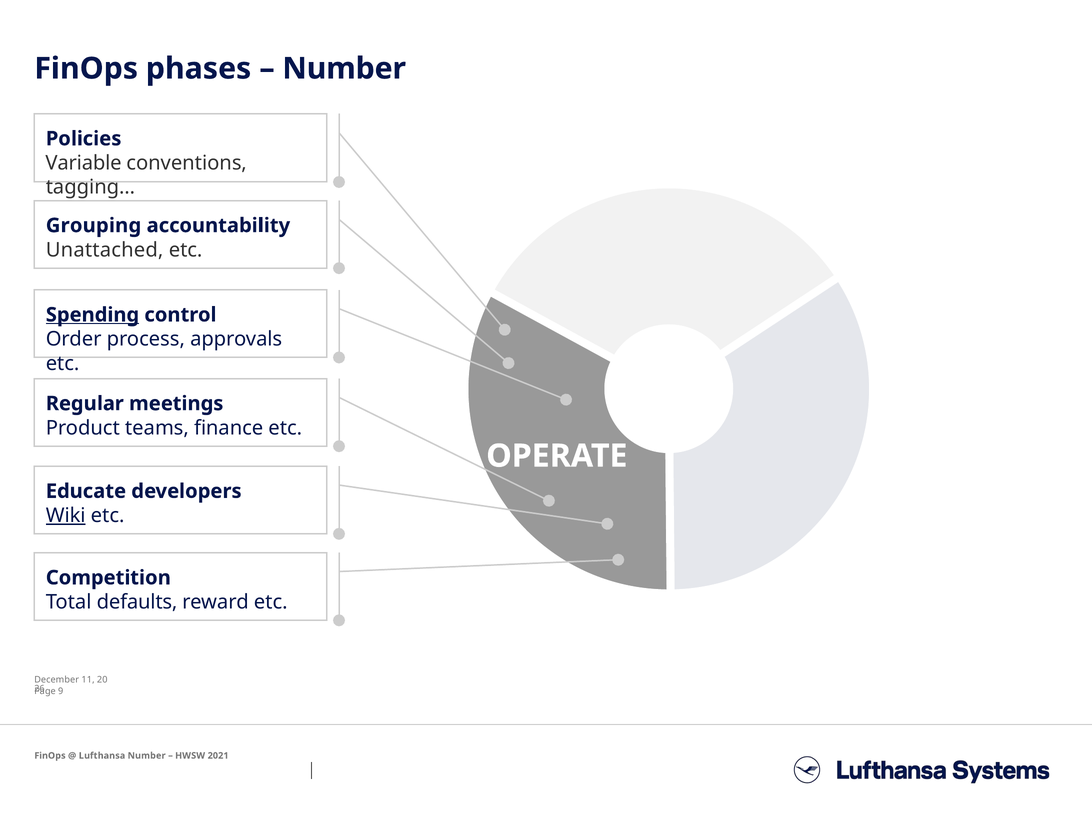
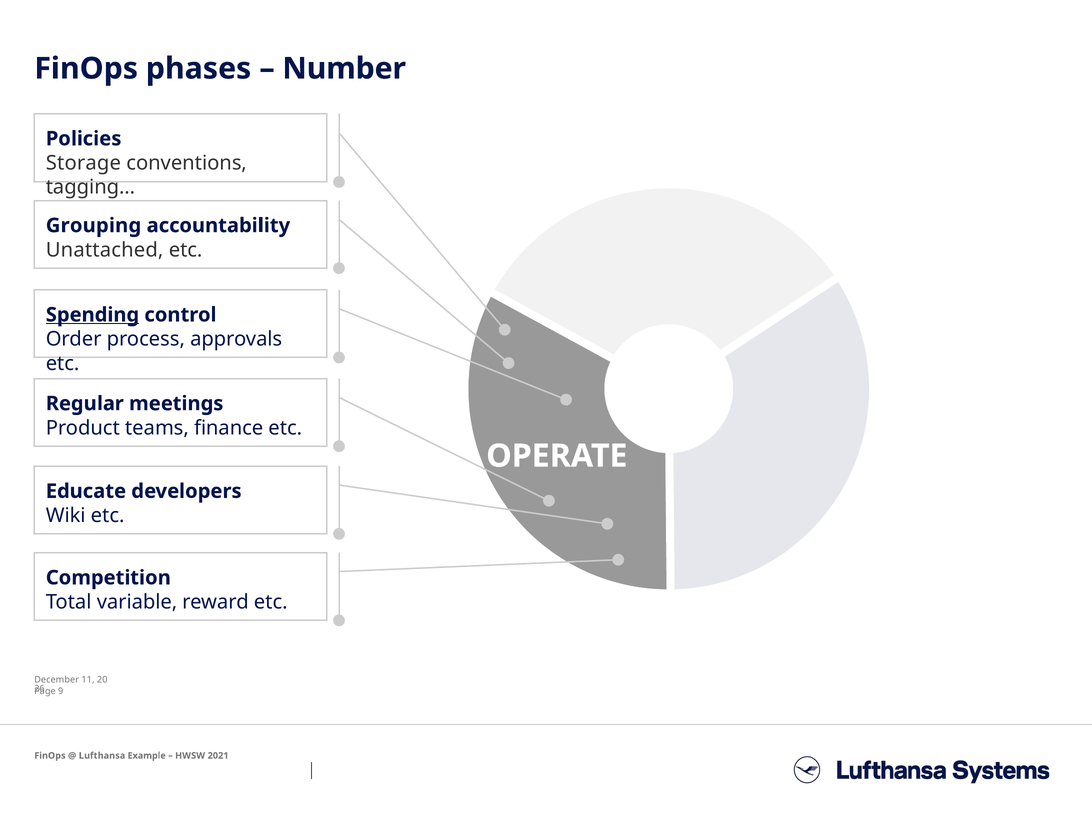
Variable: Variable -> Storage
Wiki underline: present -> none
defaults: defaults -> variable
Lufthansa Number: Number -> Example
